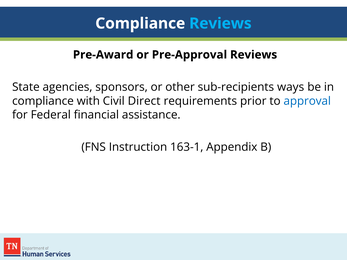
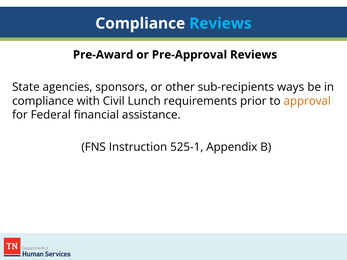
Direct: Direct -> Lunch
approval colour: blue -> orange
163-1: 163-1 -> 525-1
